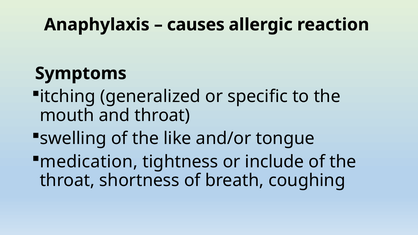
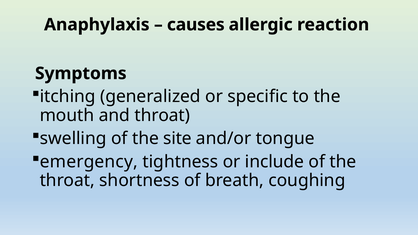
like: like -> site
medication: medication -> emergency
